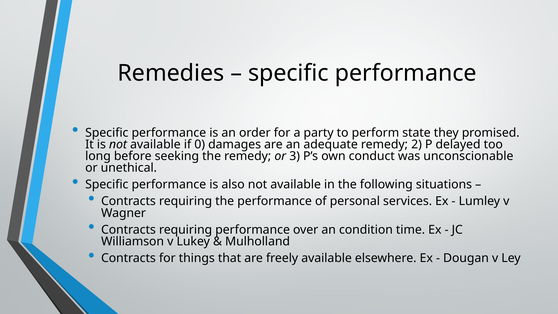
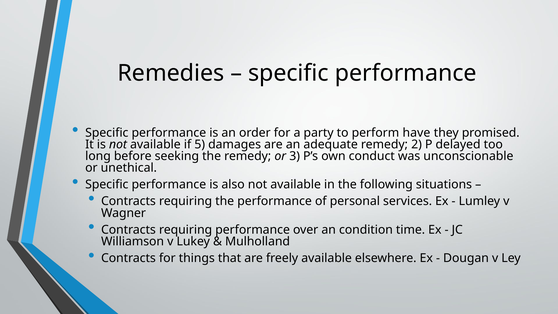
state: state -> have
0: 0 -> 5
